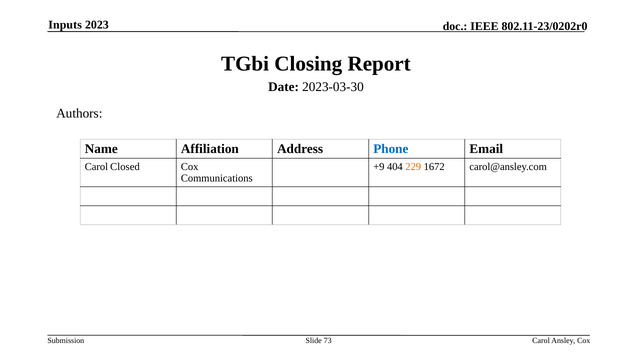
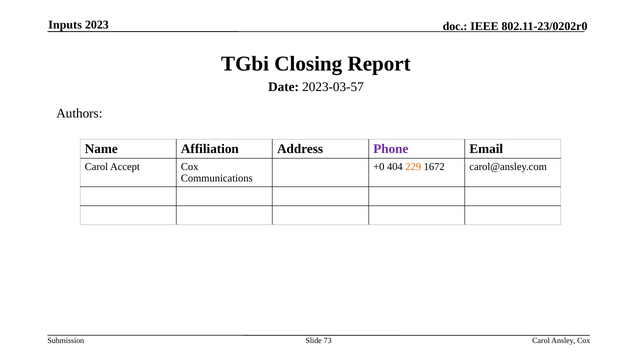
2023-03-30: 2023-03-30 -> 2023-03-57
Phone colour: blue -> purple
Closed: Closed -> Accept
+9: +9 -> +0
